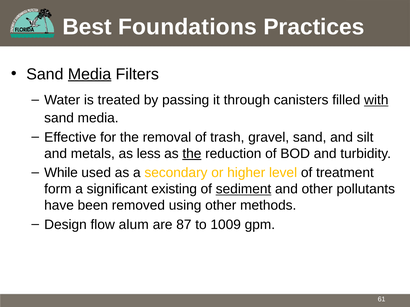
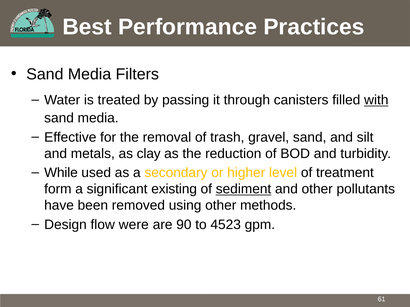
Foundations: Foundations -> Performance
Media at (90, 74) underline: present -> none
less: less -> clay
the at (192, 154) underline: present -> none
alum: alum -> were
87: 87 -> 90
1009: 1009 -> 4523
